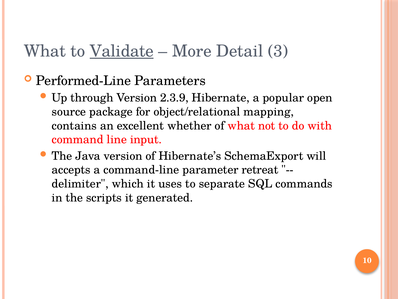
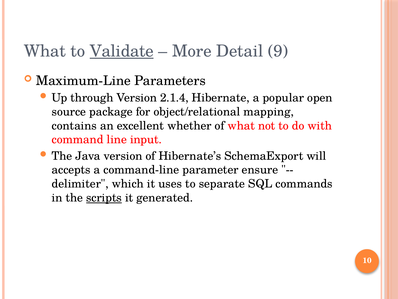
3: 3 -> 9
Performed-Line: Performed-Line -> Maximum-Line
2.3.9: 2.3.9 -> 2.1.4
retreat: retreat -> ensure
scripts underline: none -> present
